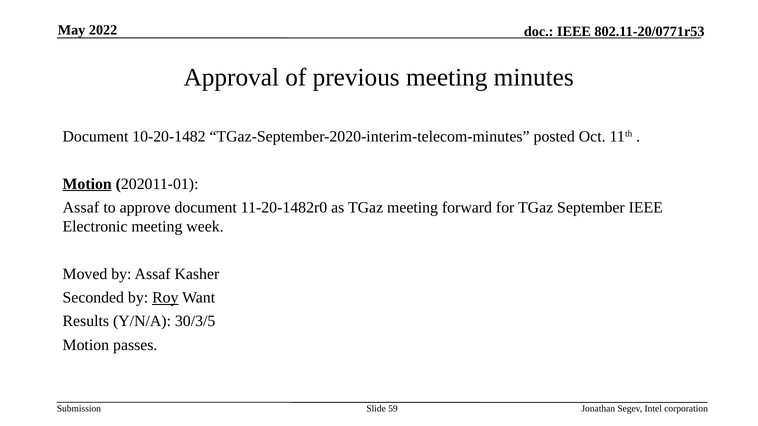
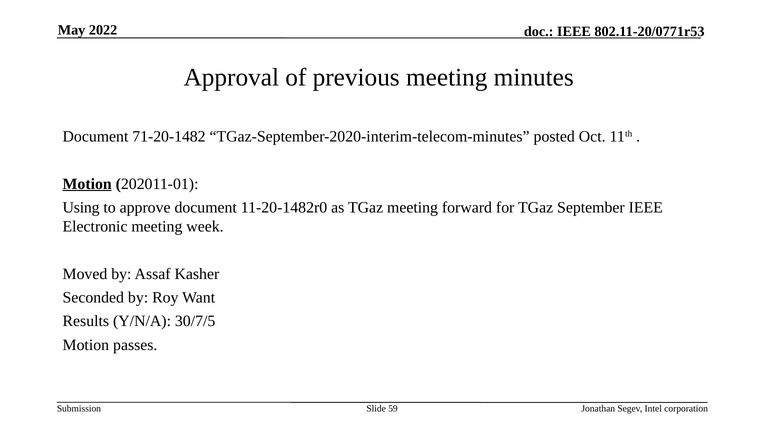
10-20-1482: 10-20-1482 -> 71-20-1482
Assaf at (81, 208): Assaf -> Using
Roy underline: present -> none
30/3/5: 30/3/5 -> 30/7/5
